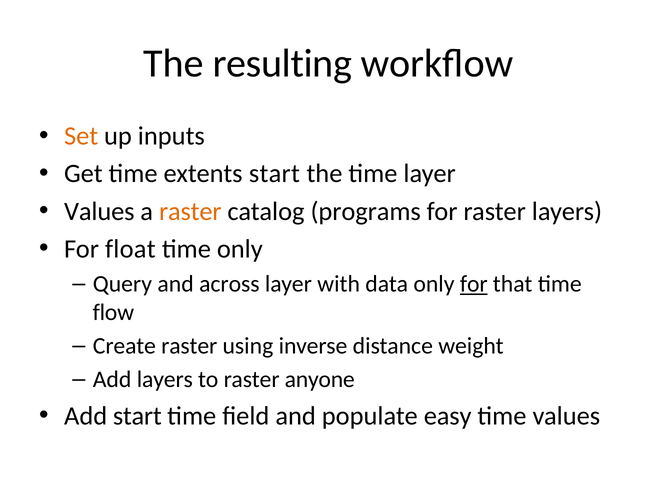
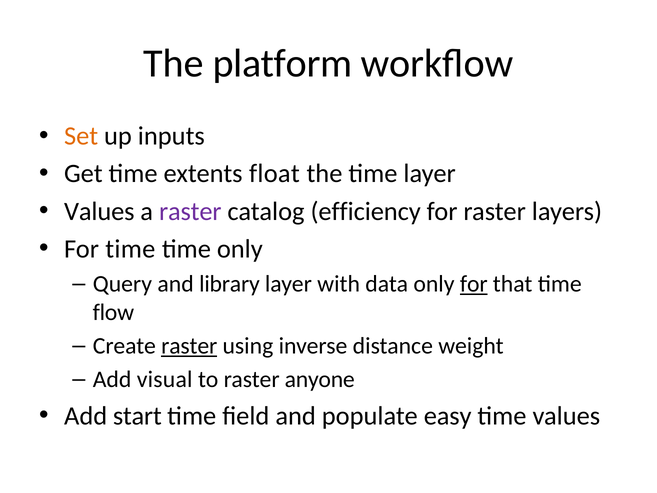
resulting: resulting -> platform
extents start: start -> float
raster at (190, 211) colour: orange -> purple
programs: programs -> efficiency
For float: float -> time
across: across -> library
raster at (189, 346) underline: none -> present
Add layers: layers -> visual
